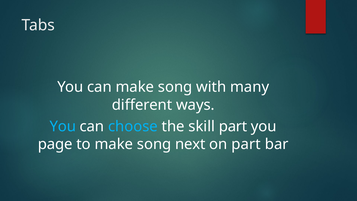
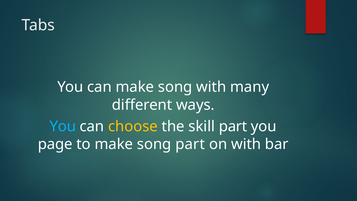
choose colour: light blue -> yellow
song next: next -> part
on part: part -> with
